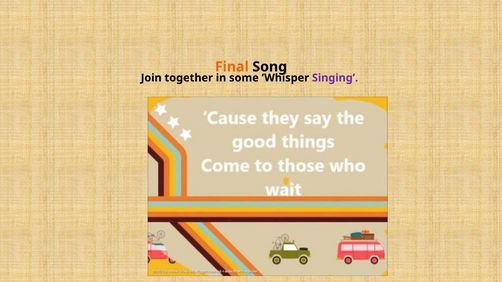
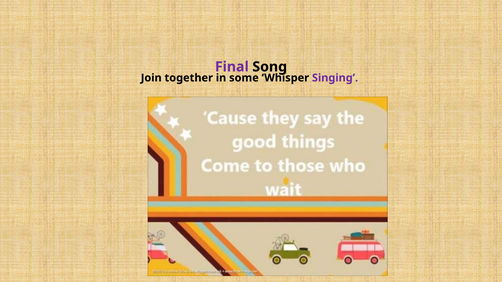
Final colour: orange -> purple
